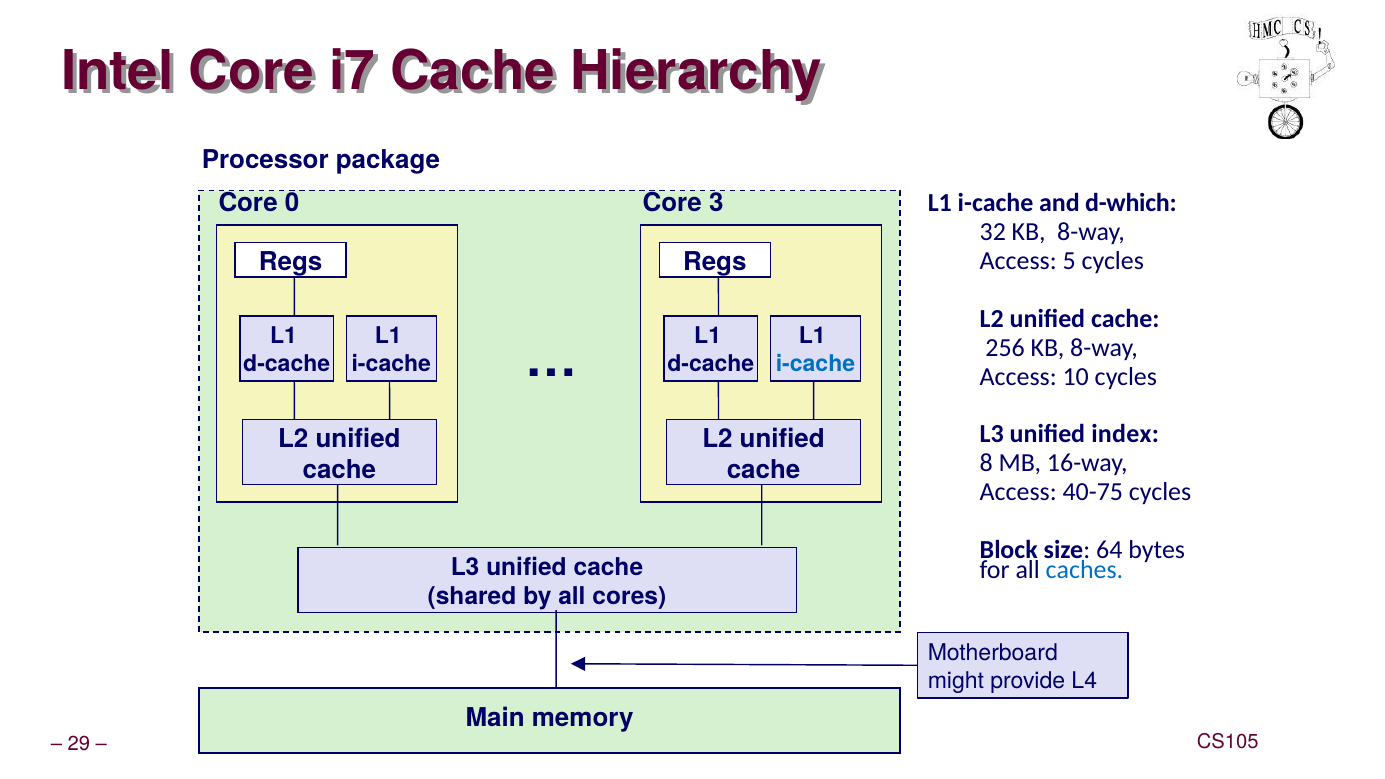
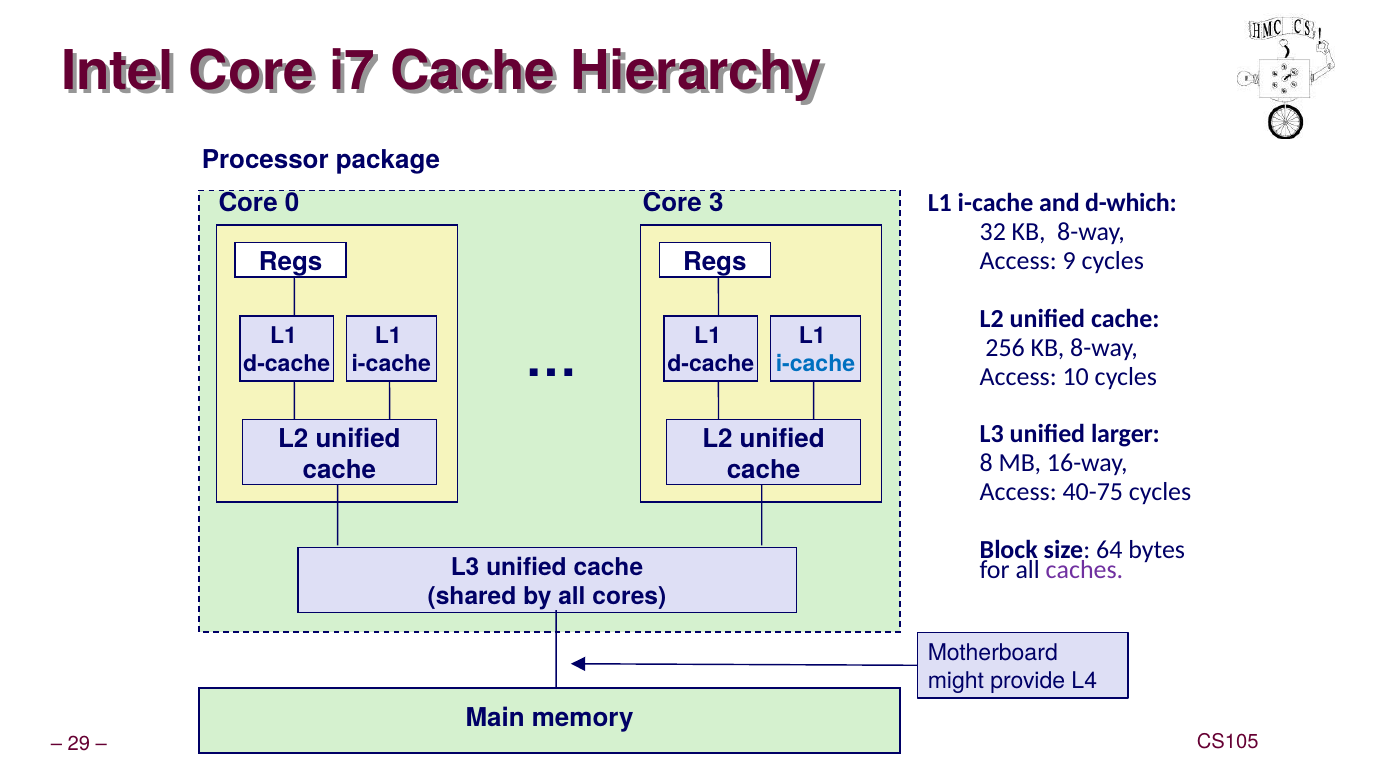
5: 5 -> 9
index: index -> larger
caches colour: blue -> purple
